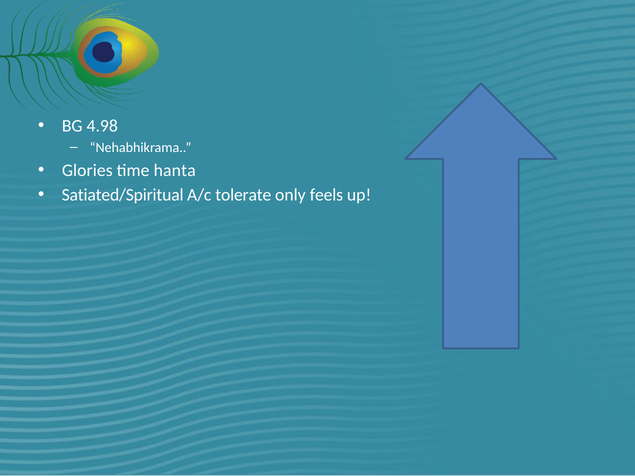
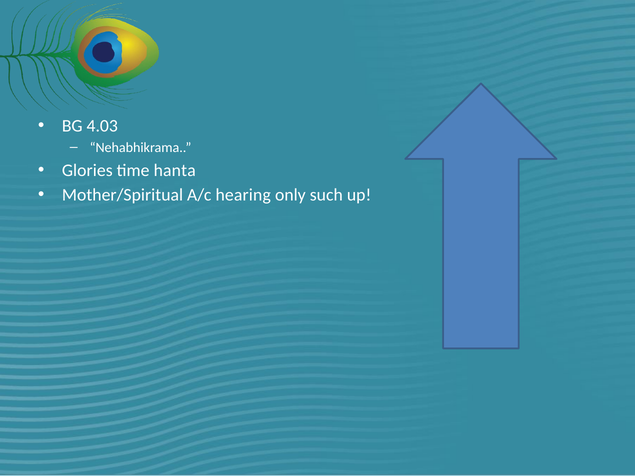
4.98: 4.98 -> 4.03
Satiated/Spiritual: Satiated/Spiritual -> Mother/Spiritual
tolerate: tolerate -> hearing
feels: feels -> such
